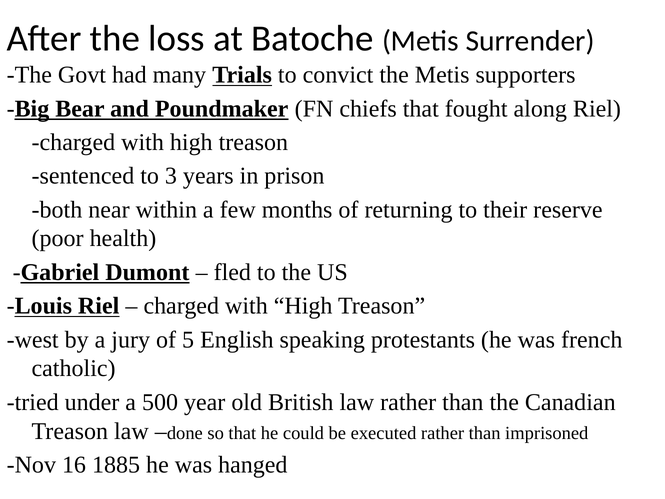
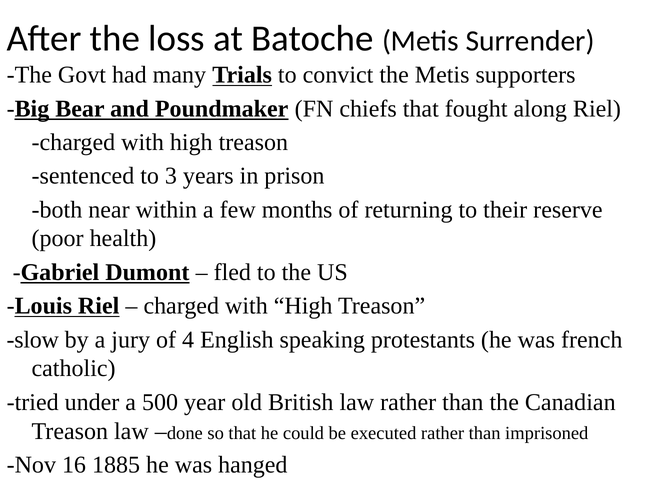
west: west -> slow
5: 5 -> 4
